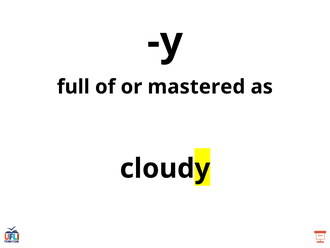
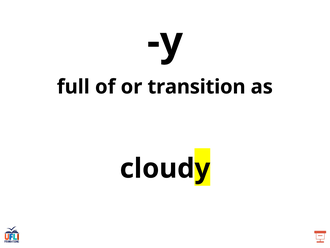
mastered: mastered -> transition
